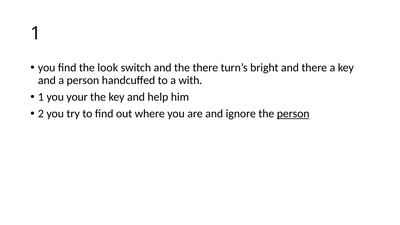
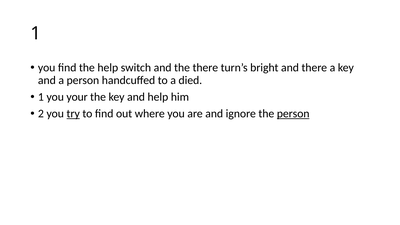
the look: look -> help
with: with -> died
try underline: none -> present
